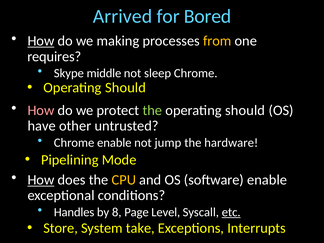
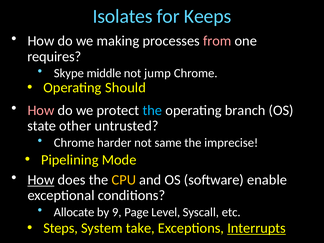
Arrived: Arrived -> Isolates
Bored: Bored -> Keeps
How at (41, 41) underline: present -> none
from colour: yellow -> pink
sleep: sleep -> jump
the at (152, 110) colour: light green -> light blue
should at (245, 110): should -> branch
have: have -> state
Chrome enable: enable -> harder
jump: jump -> same
hardware: hardware -> imprecise
Handles: Handles -> Allocate
8: 8 -> 9
etc underline: present -> none
Store: Store -> Steps
Interrupts underline: none -> present
